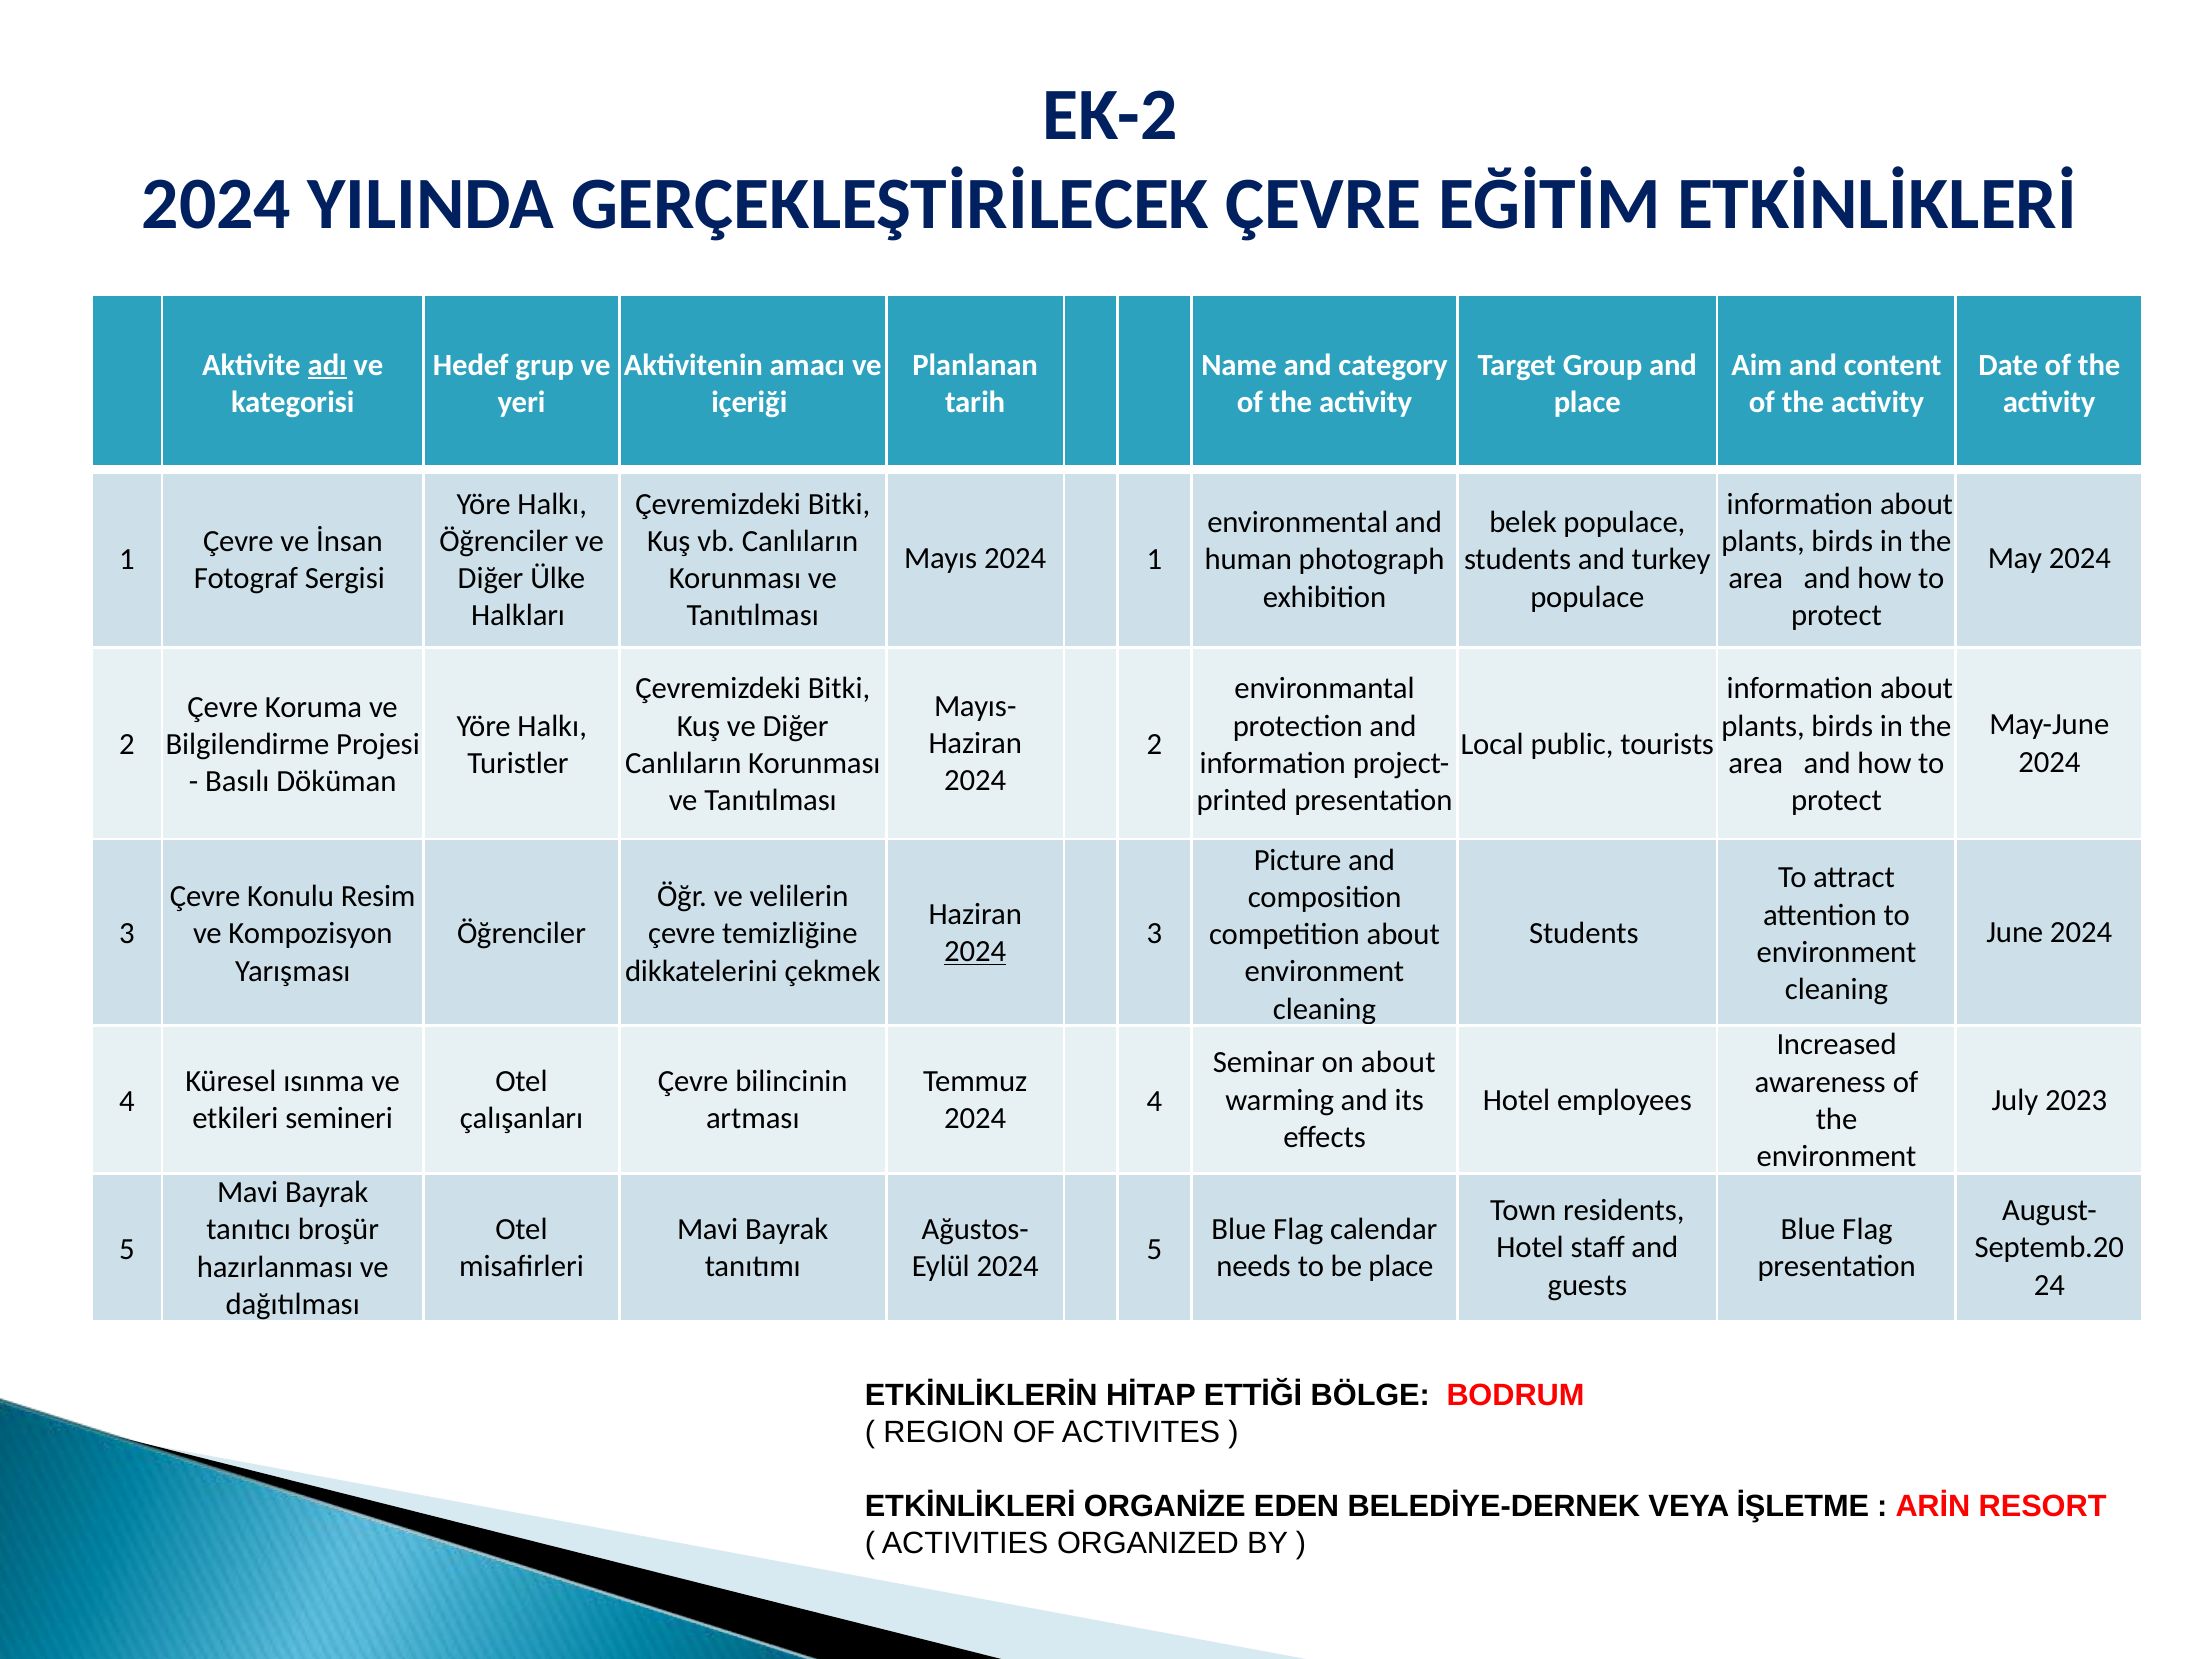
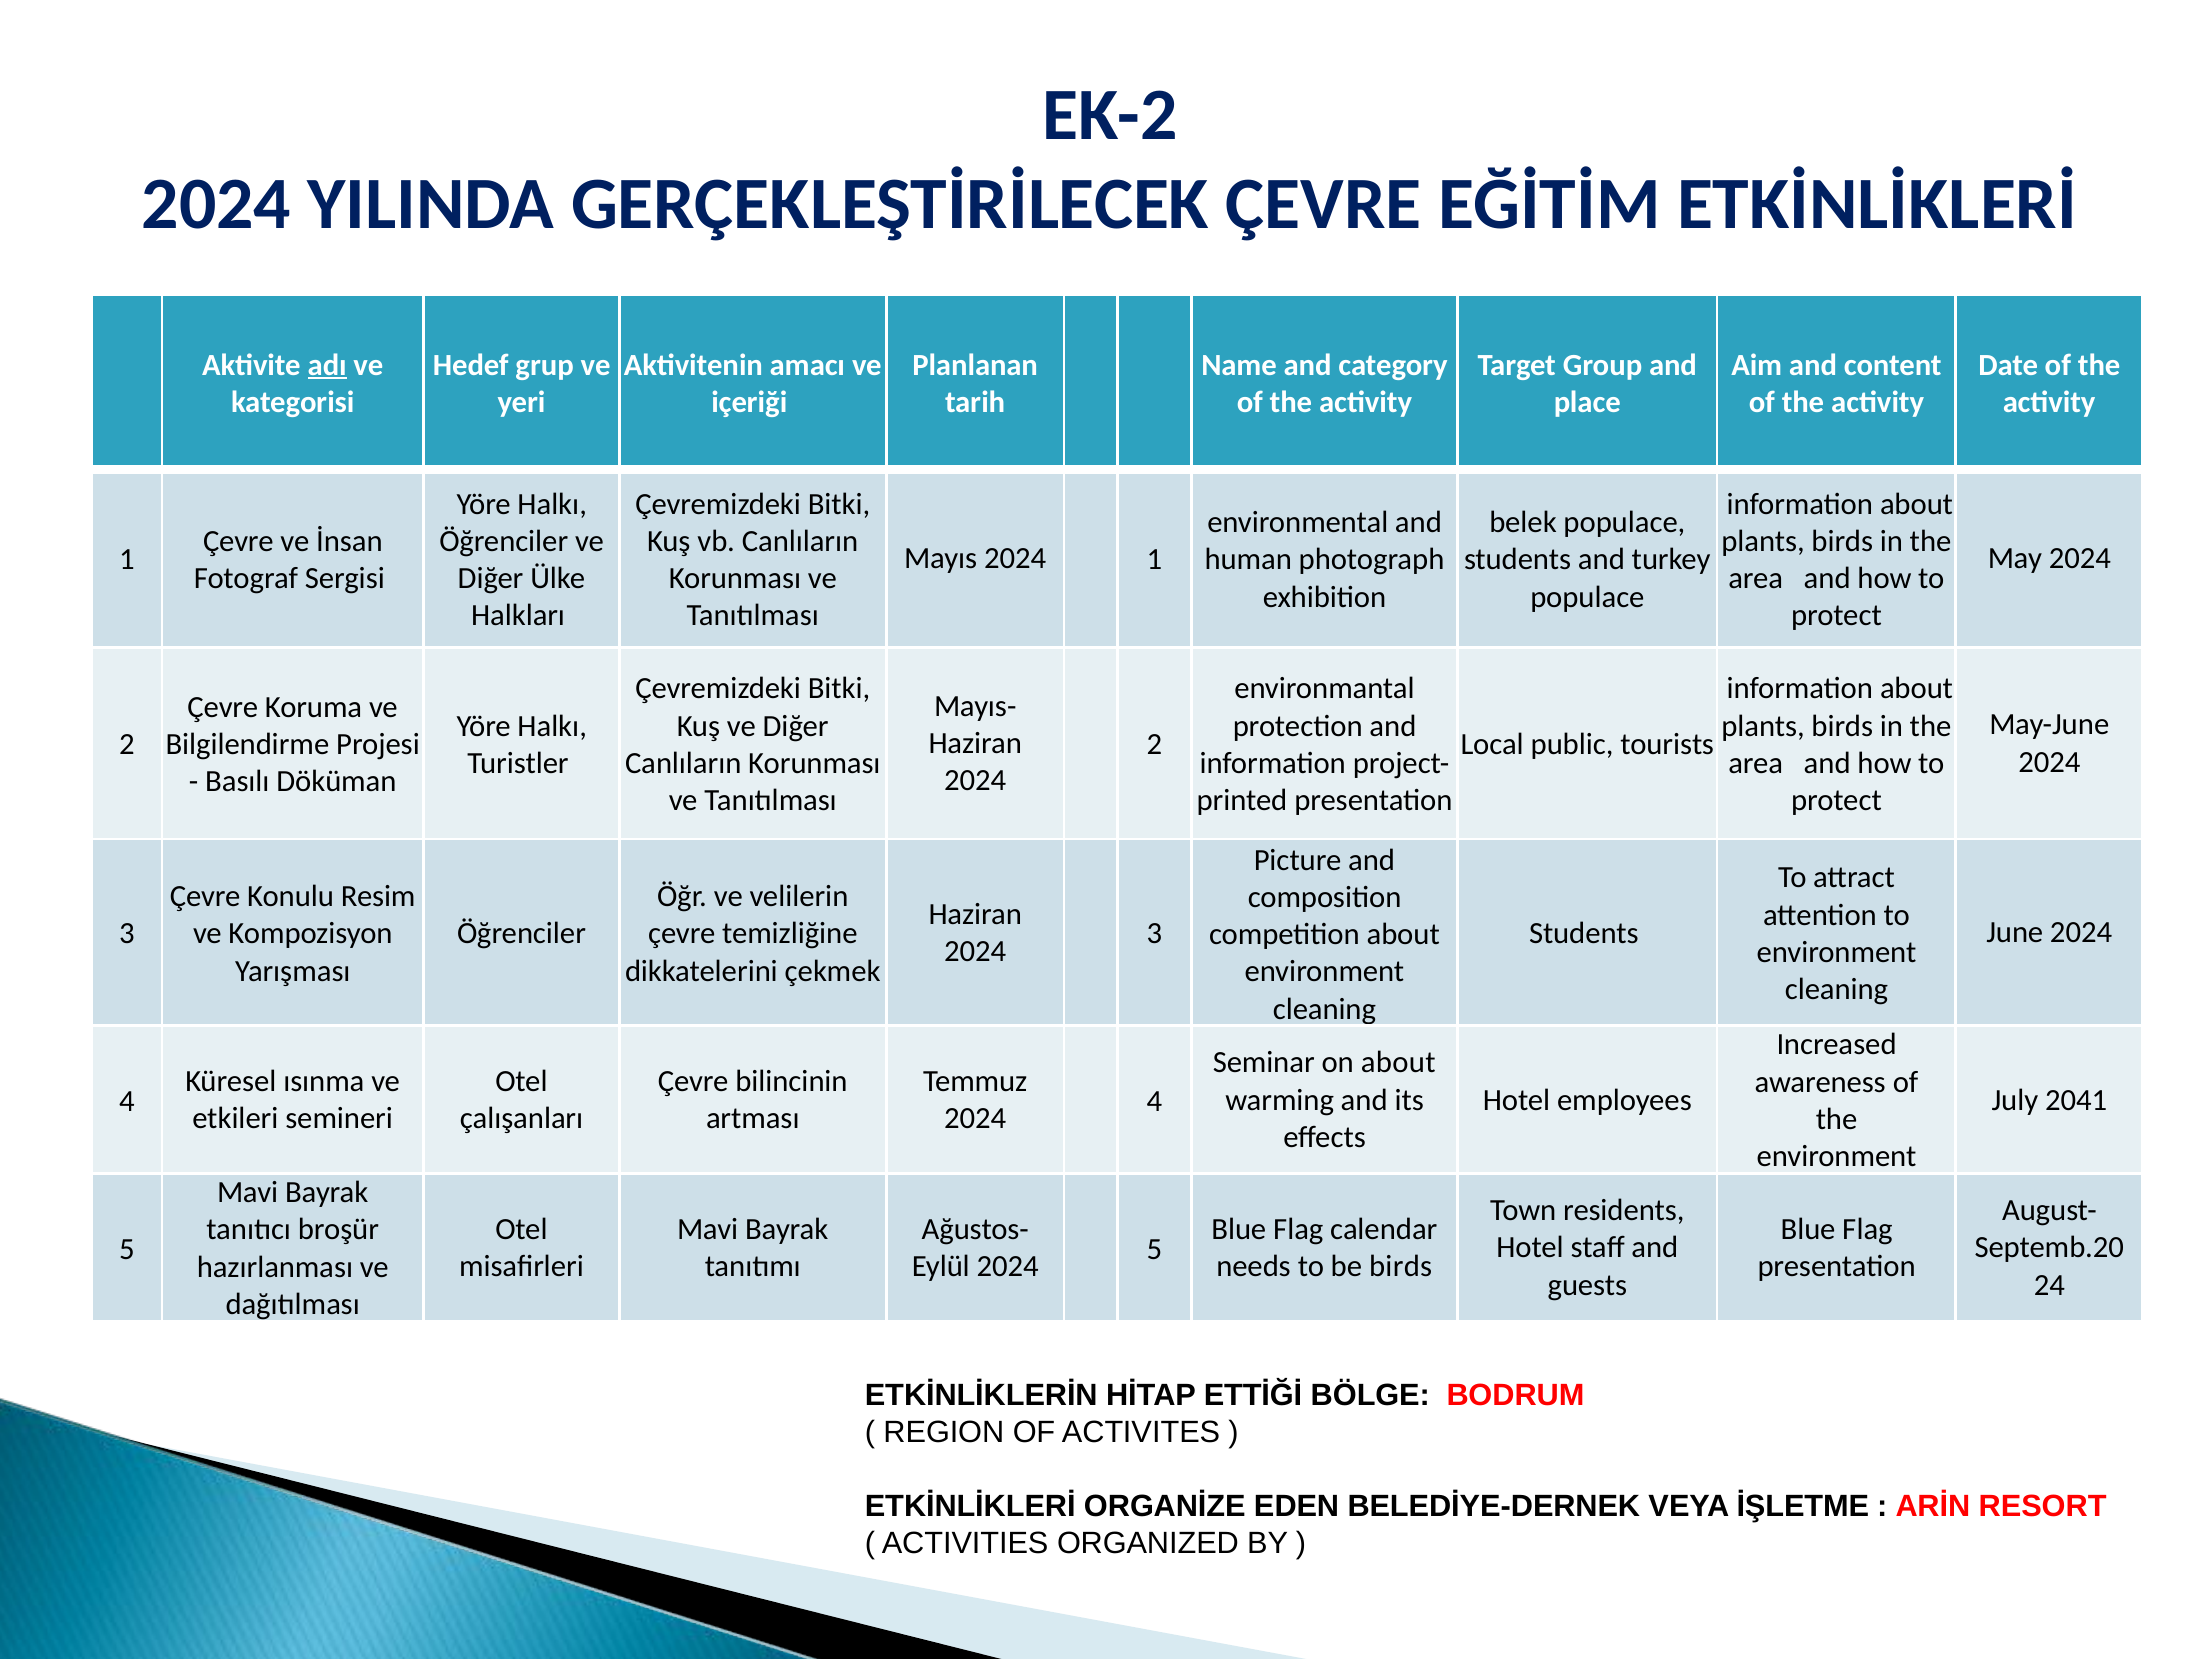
2024 at (975, 951) underline: present -> none
2023: 2023 -> 2041
be place: place -> birds
